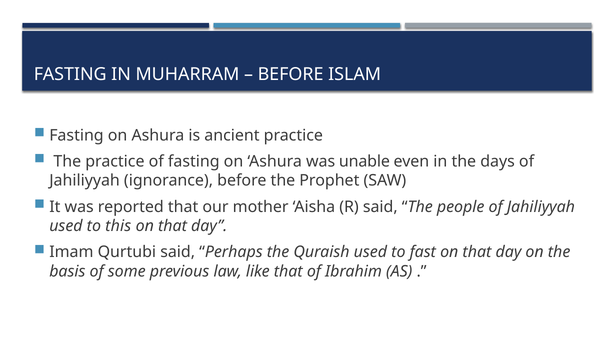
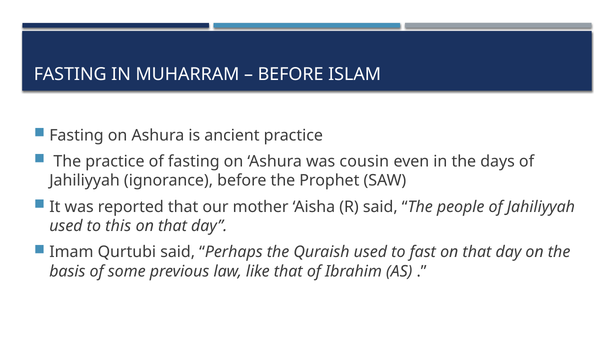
unable: unable -> cousin
